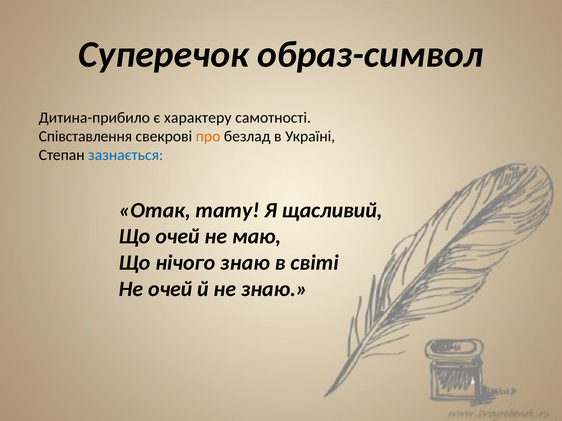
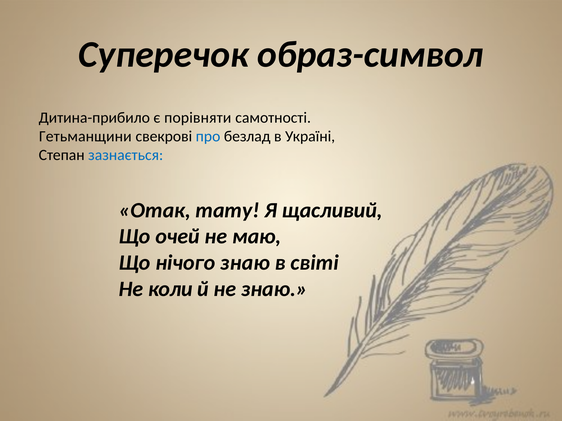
характеру: характеру -> порівняти
Співставлення: Співставлення -> Гетьманщини
про colour: orange -> blue
Не очей: очей -> коли
